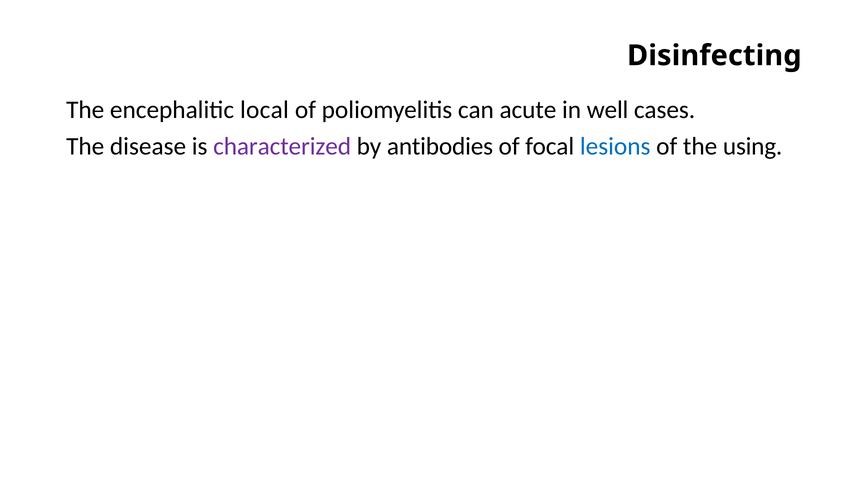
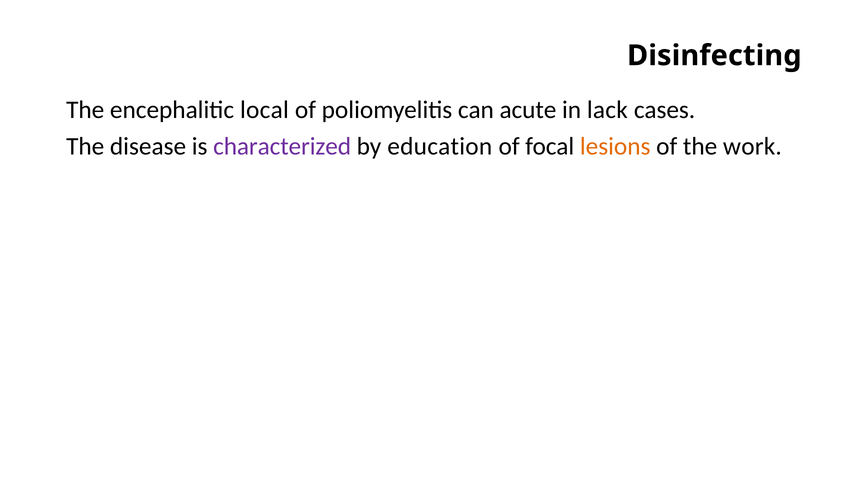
well: well -> lack
antibodies: antibodies -> education
lesions colour: blue -> orange
using: using -> work
